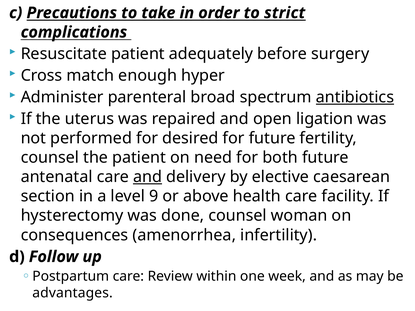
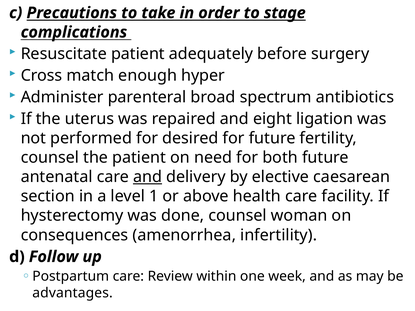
strict: strict -> stage
antibiotics underline: present -> none
open: open -> eight
9: 9 -> 1
